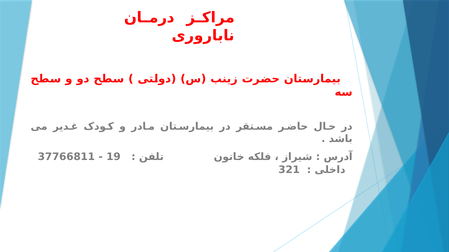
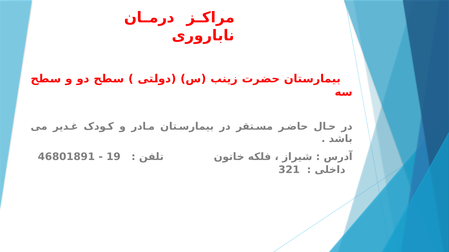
37766811: 37766811 -> 46801891
